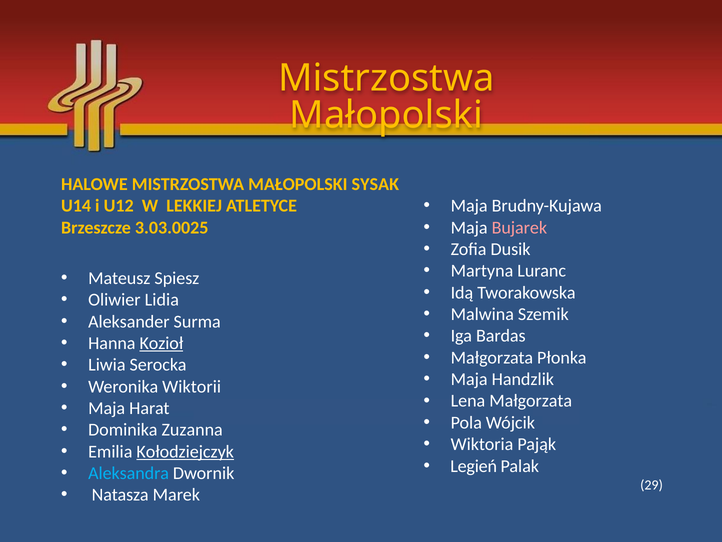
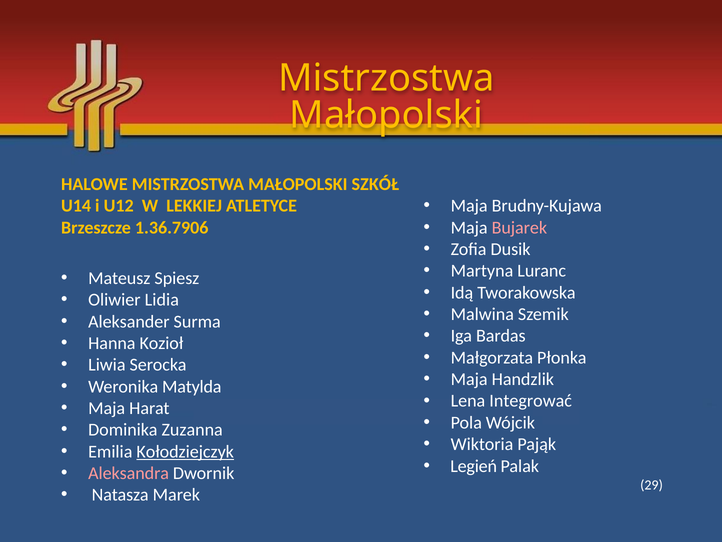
SYSAK: SYSAK -> SZKÓŁ
3.03.0025: 3.03.0025 -> 1.36.7906
Kozioł underline: present -> none
Wiktorii: Wiktorii -> Matylda
Lena Małgorzata: Małgorzata -> Integrować
Aleksandra colour: light blue -> pink
